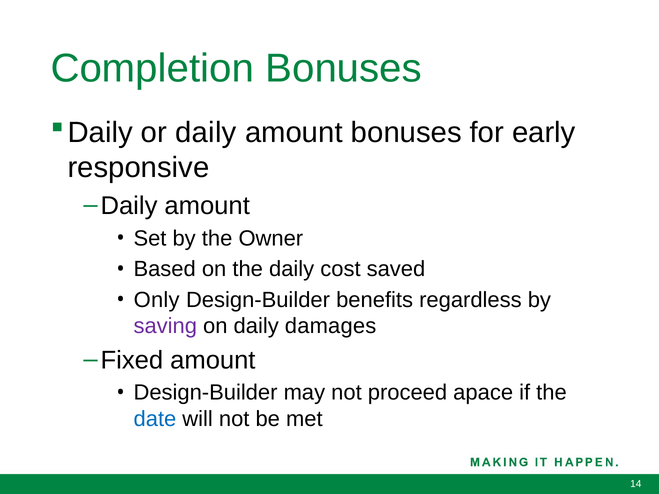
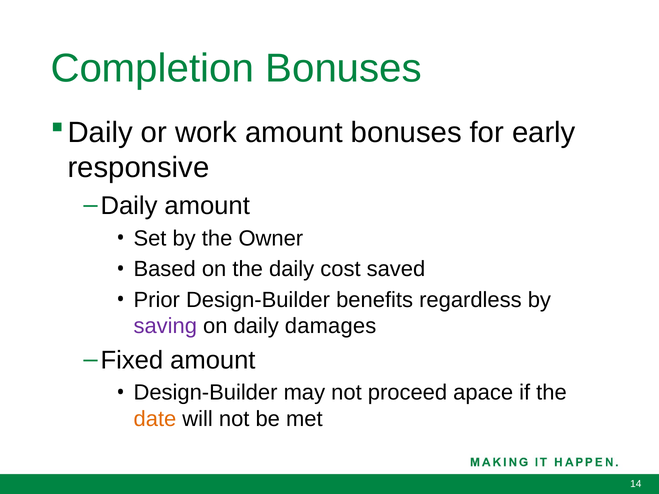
or daily: daily -> work
Only: Only -> Prior
date colour: blue -> orange
